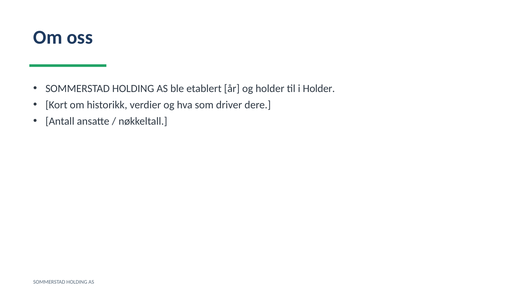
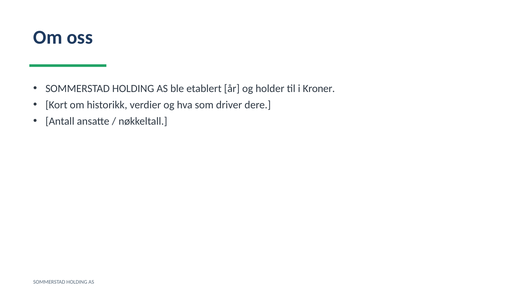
i Holder: Holder -> Kroner
